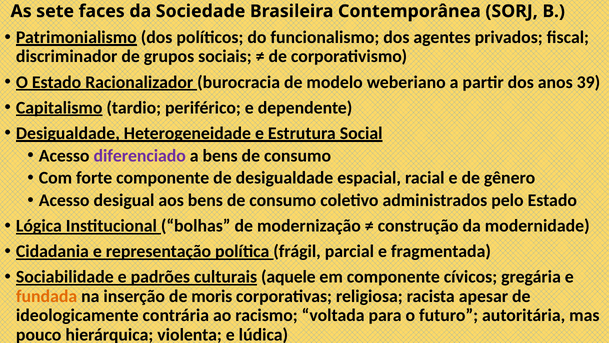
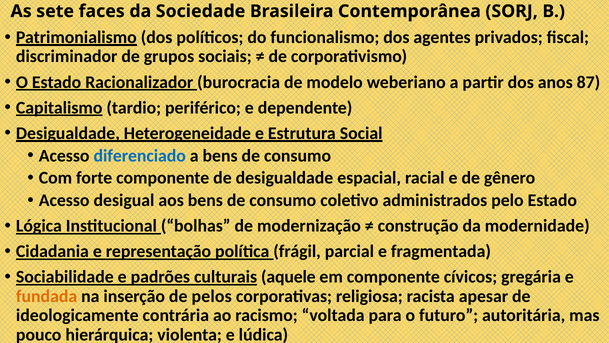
39: 39 -> 87
diferenciado colour: purple -> blue
moris: moris -> pelos
